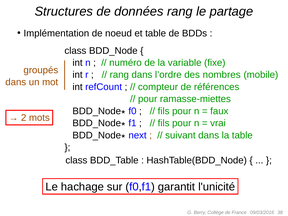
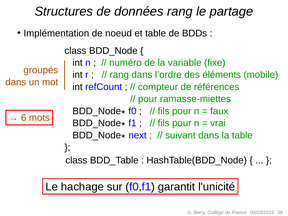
nombres: nombres -> éléments
2: 2 -> 6
